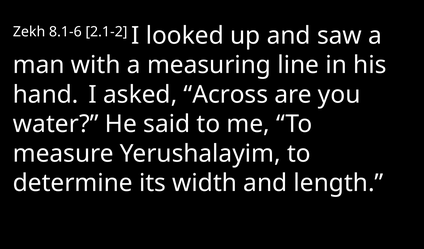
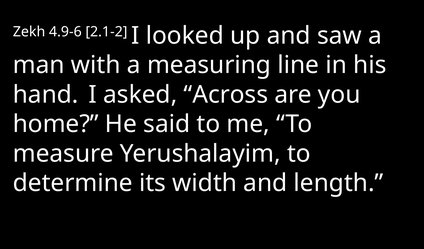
8.1-6: 8.1-6 -> 4.9-6
water: water -> home
